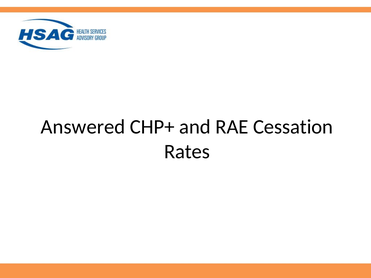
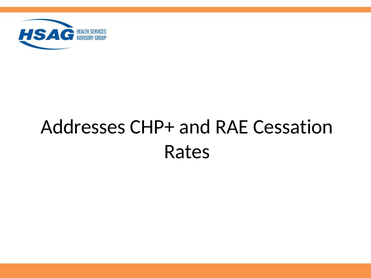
Answered: Answered -> Addresses
